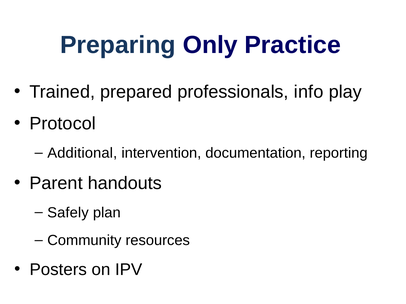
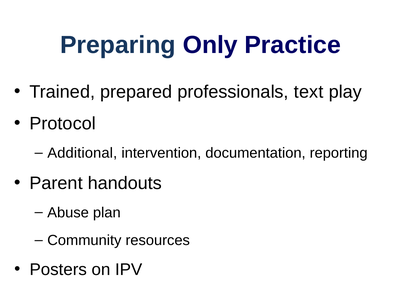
info: info -> text
Safely: Safely -> Abuse
